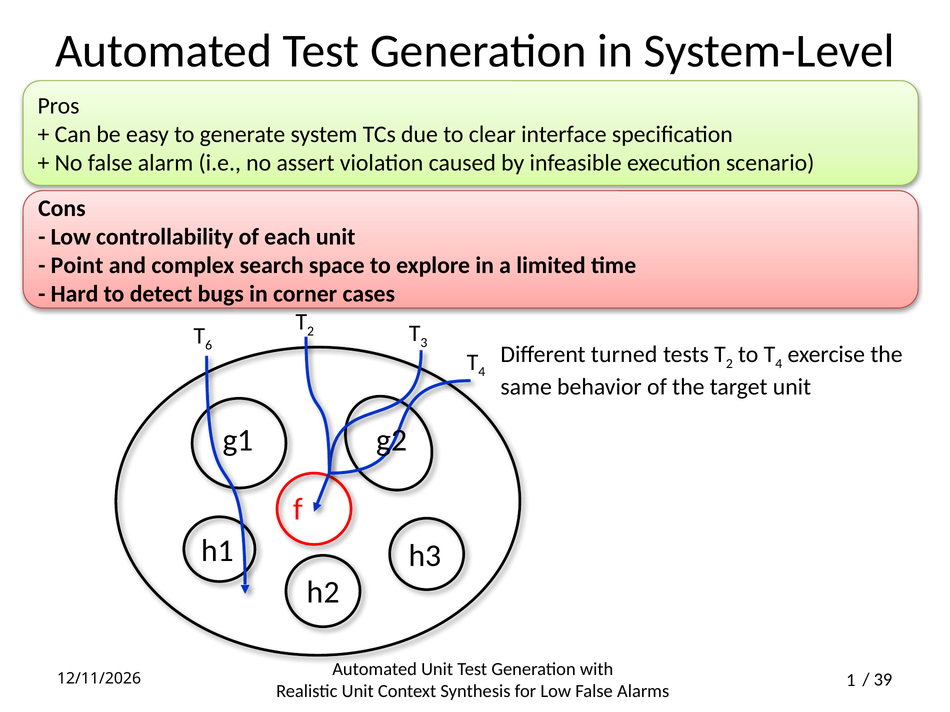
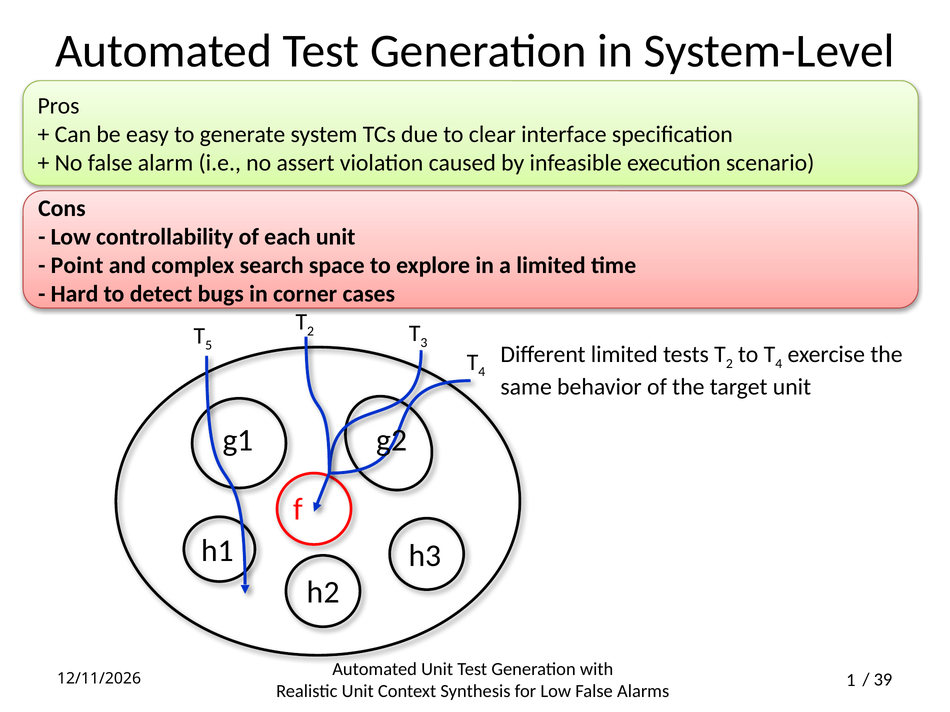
6: 6 -> 5
Different turned: turned -> limited
